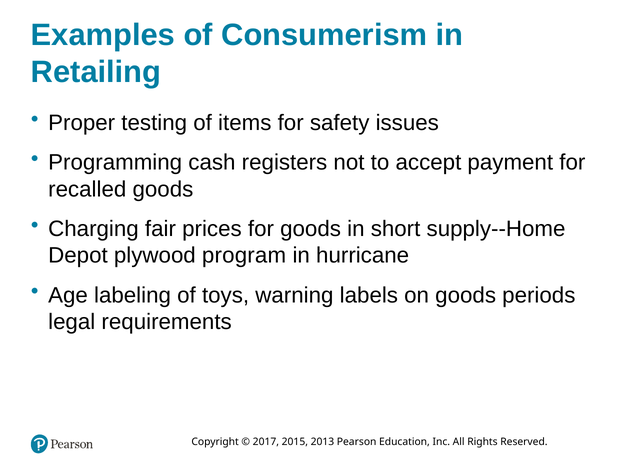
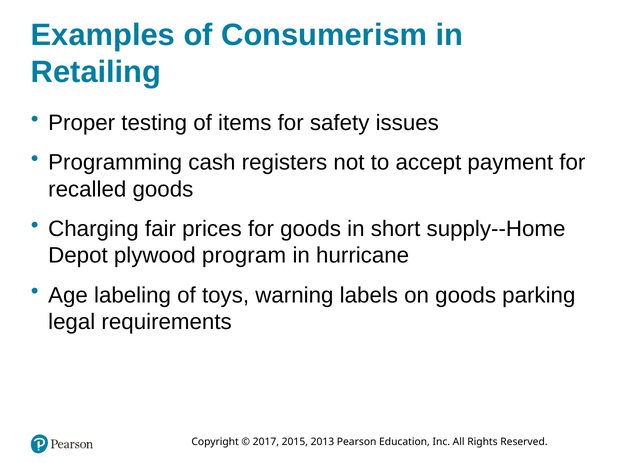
periods: periods -> parking
